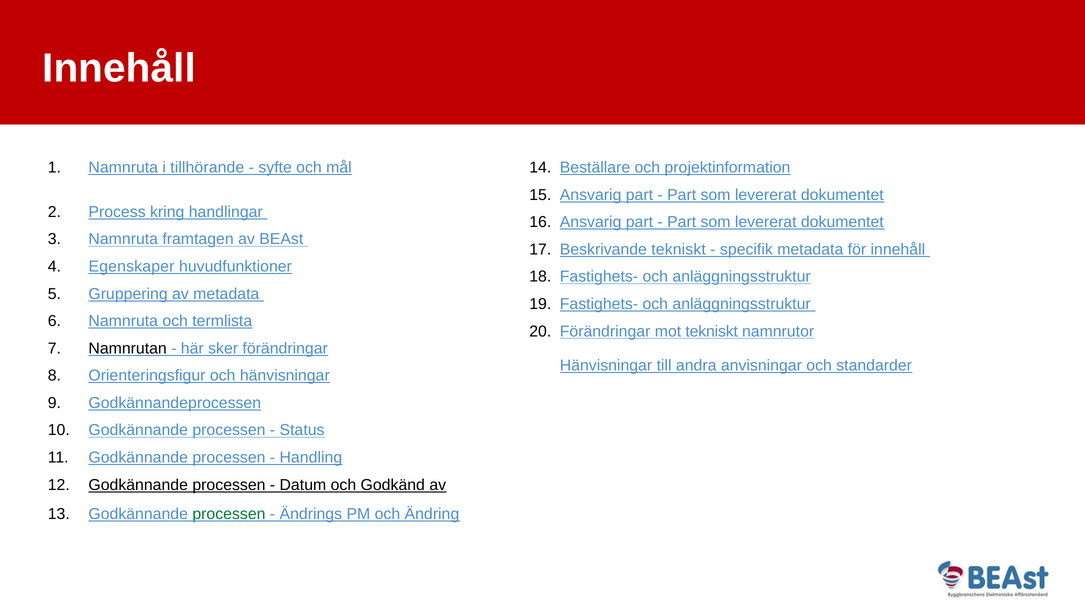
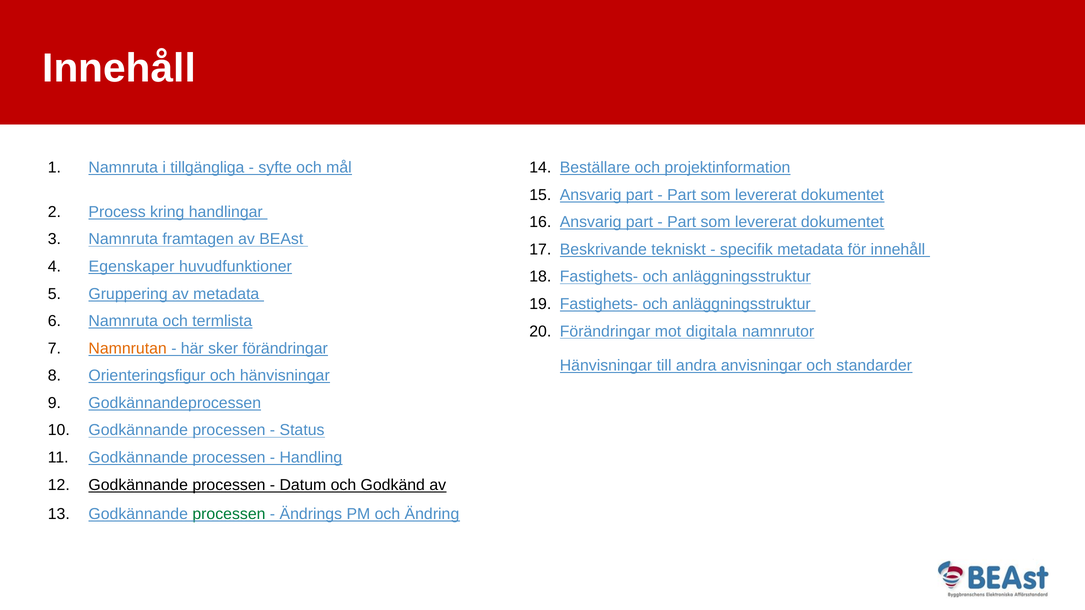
tillhörande: tillhörande -> tillgängliga
mot tekniskt: tekniskt -> digitala
Namnrutan colour: black -> orange
